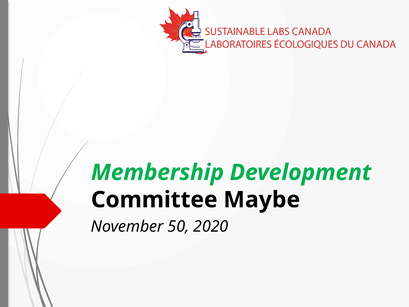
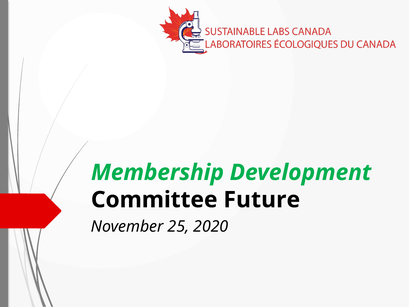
Maybe: Maybe -> Future
50: 50 -> 25
